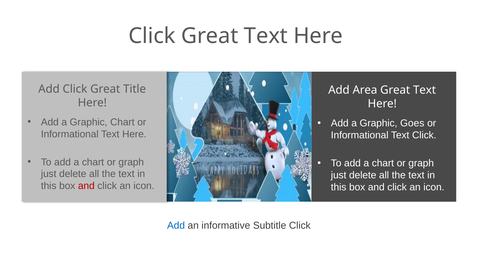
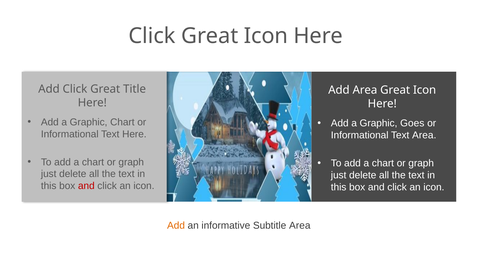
Text at (266, 36): Text -> Icon
Text at (425, 90): Text -> Icon
Text Click: Click -> Area
Add at (176, 226) colour: blue -> orange
Subtitle Click: Click -> Area
